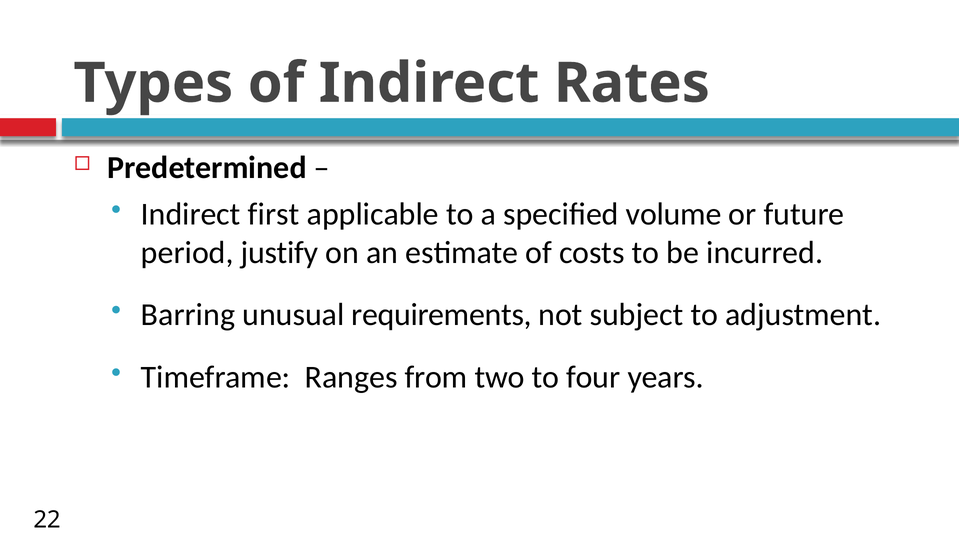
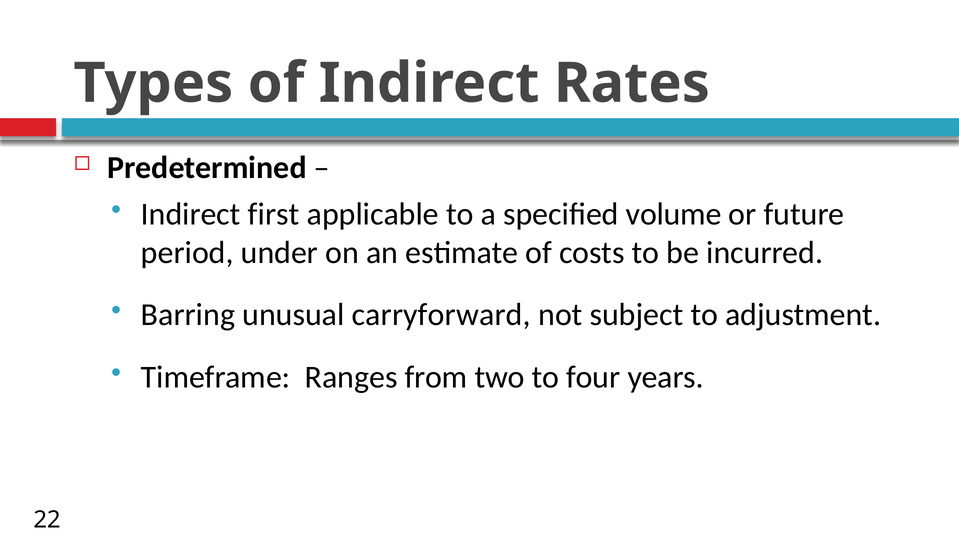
justify: justify -> under
requirements: requirements -> carryforward
